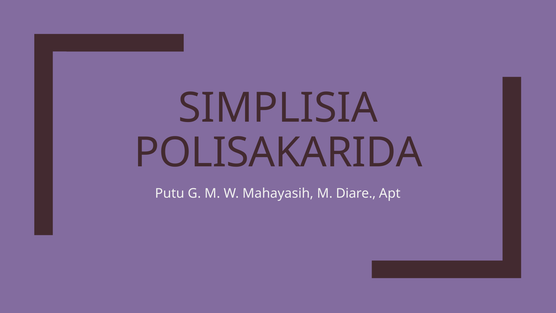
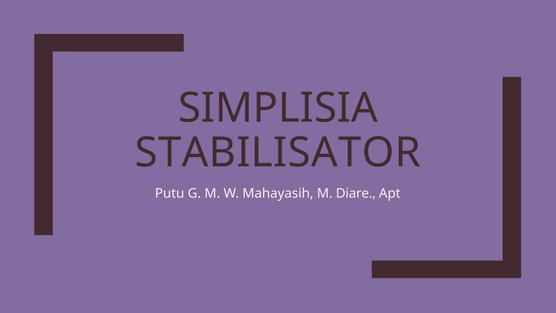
POLISAKARIDA: POLISAKARIDA -> STABILISATOR
